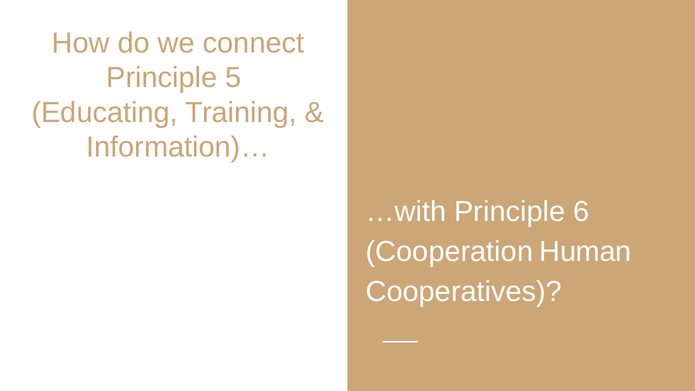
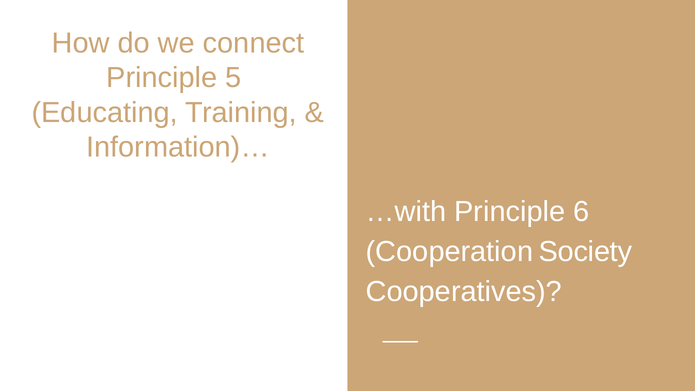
Human: Human -> Society
